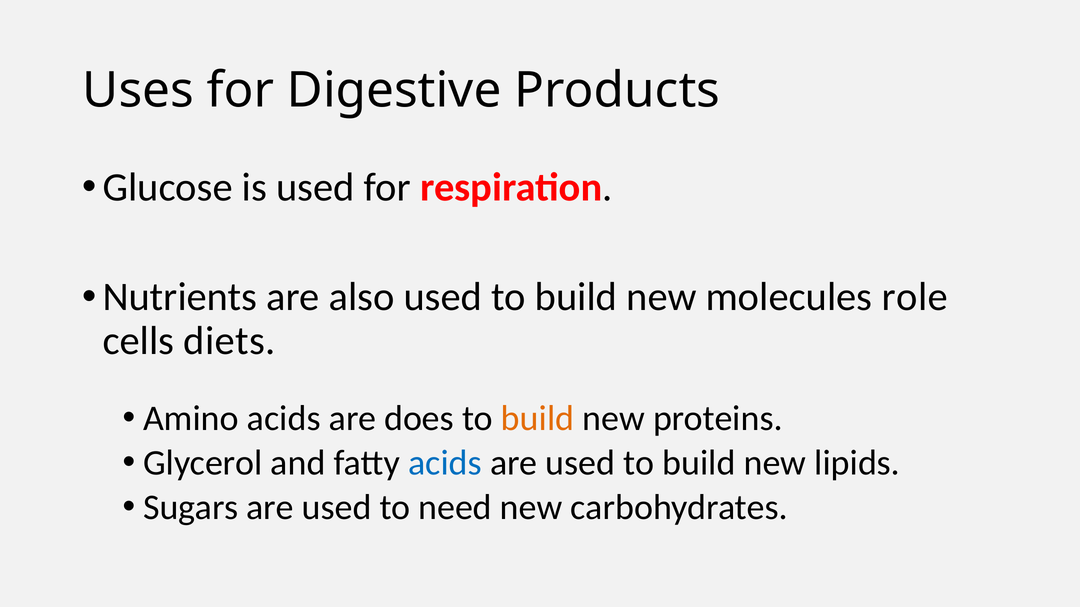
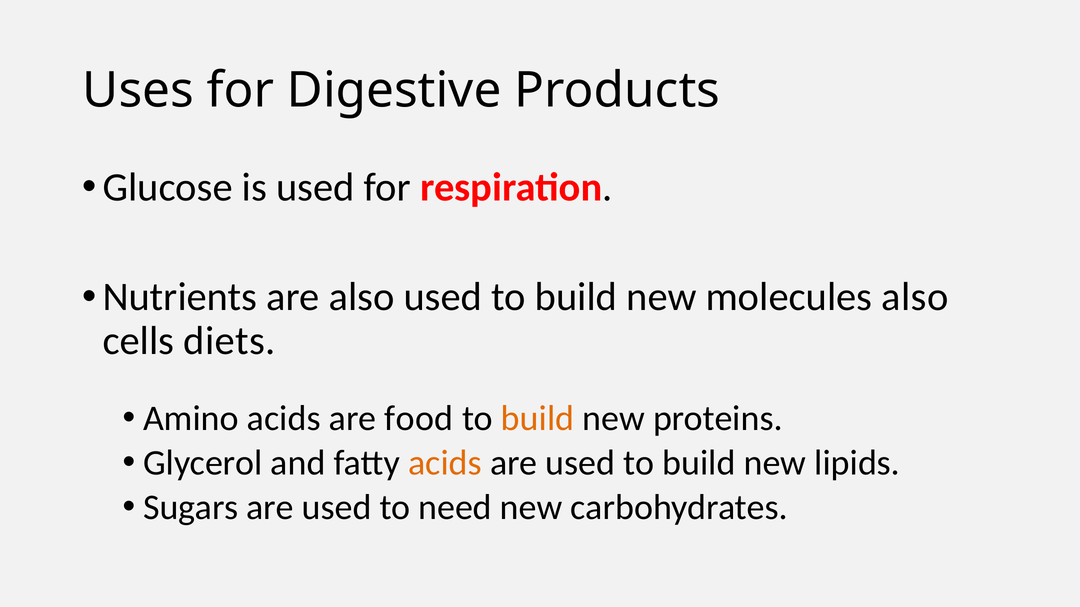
molecules role: role -> also
does: does -> food
acids at (445, 463) colour: blue -> orange
